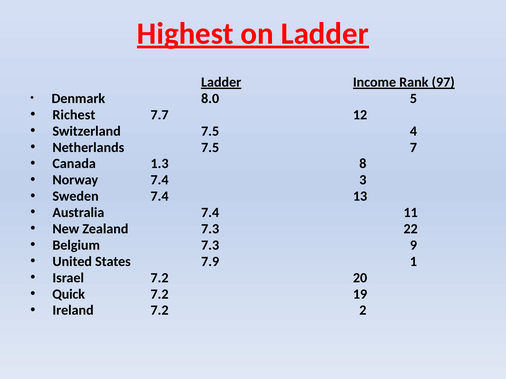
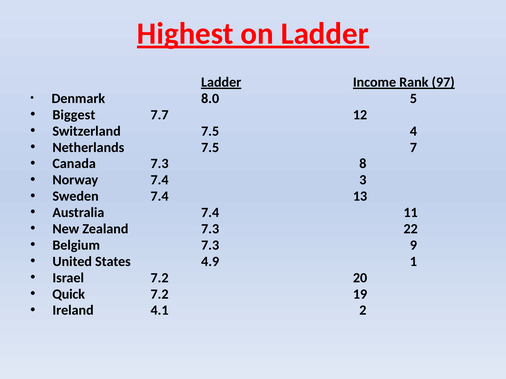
Richest: Richest -> Biggest
Canada 1.3: 1.3 -> 7.3
7.9: 7.9 -> 4.9
Ireland 7.2: 7.2 -> 4.1
